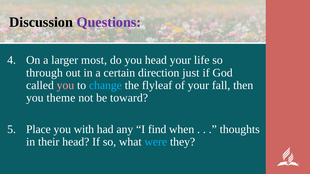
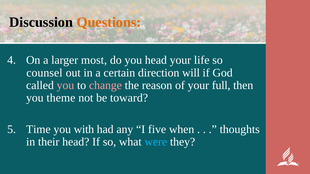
Questions colour: purple -> orange
through: through -> counsel
just: just -> will
change colour: light blue -> pink
flyleaf: flyleaf -> reason
fall: fall -> full
Place: Place -> Time
find: find -> five
